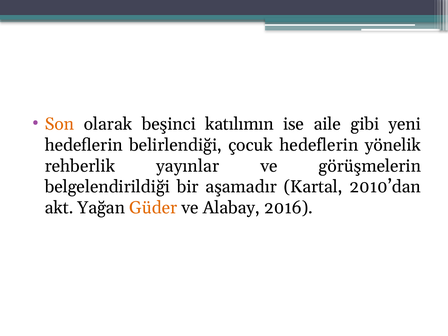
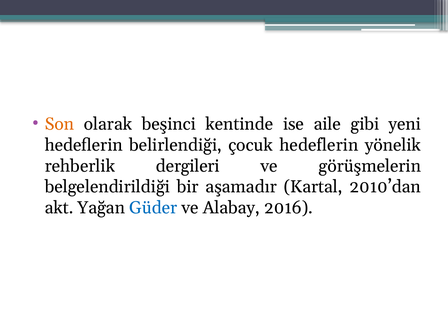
katılımın: katılımın -> kentinde
yayınlar: yayınlar -> dergileri
Güder colour: orange -> blue
